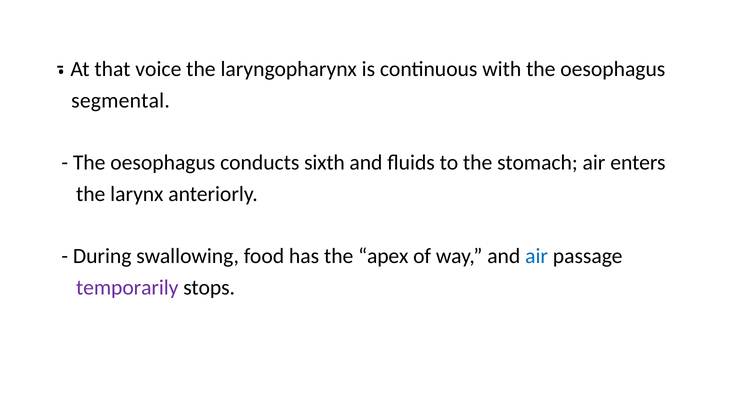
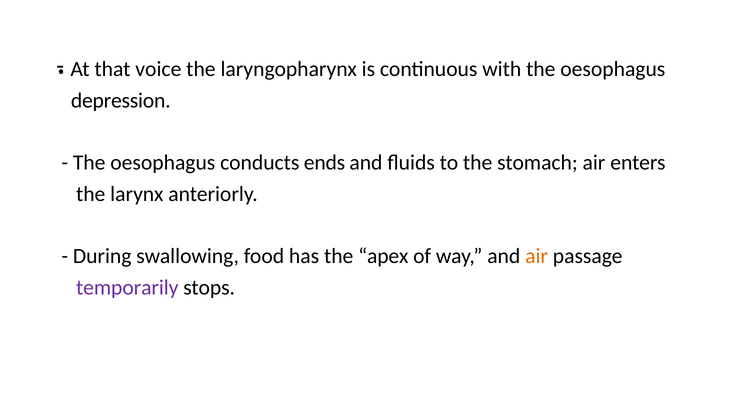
segmental: segmental -> depression
sixth: sixth -> ends
air at (537, 256) colour: blue -> orange
